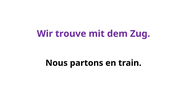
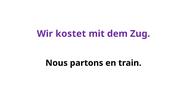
trouve: trouve -> kostet
